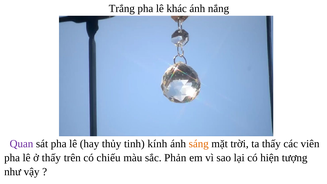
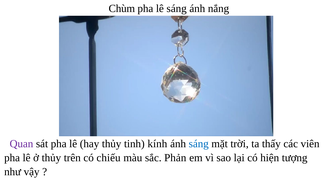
Trắng: Trắng -> Chùm
lê khác: khác -> sáng
sáng at (199, 144) colour: orange -> blue
ở thấy: thấy -> thủy
